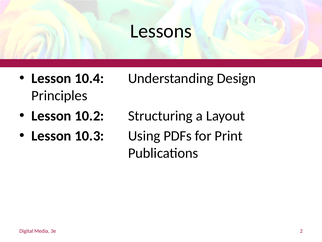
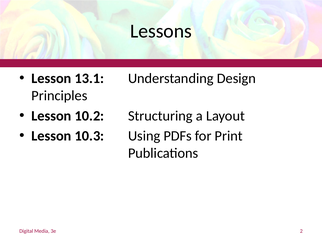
10.4: 10.4 -> 13.1
